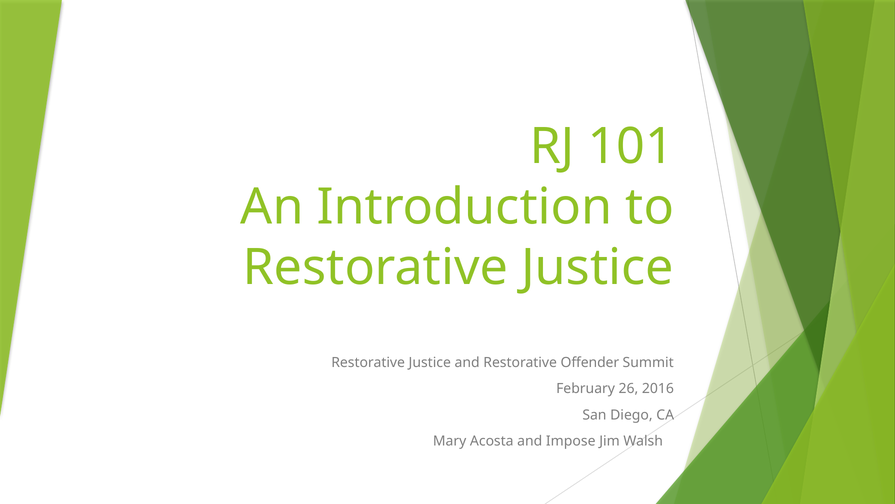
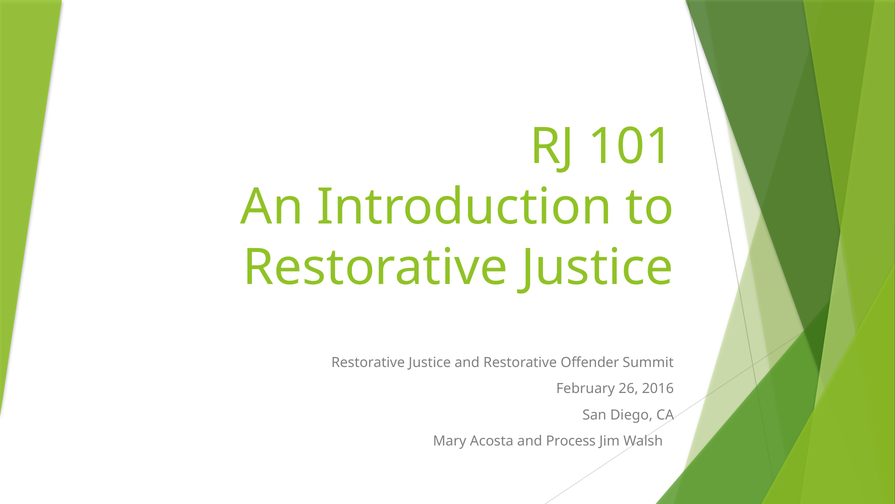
Impose: Impose -> Process
